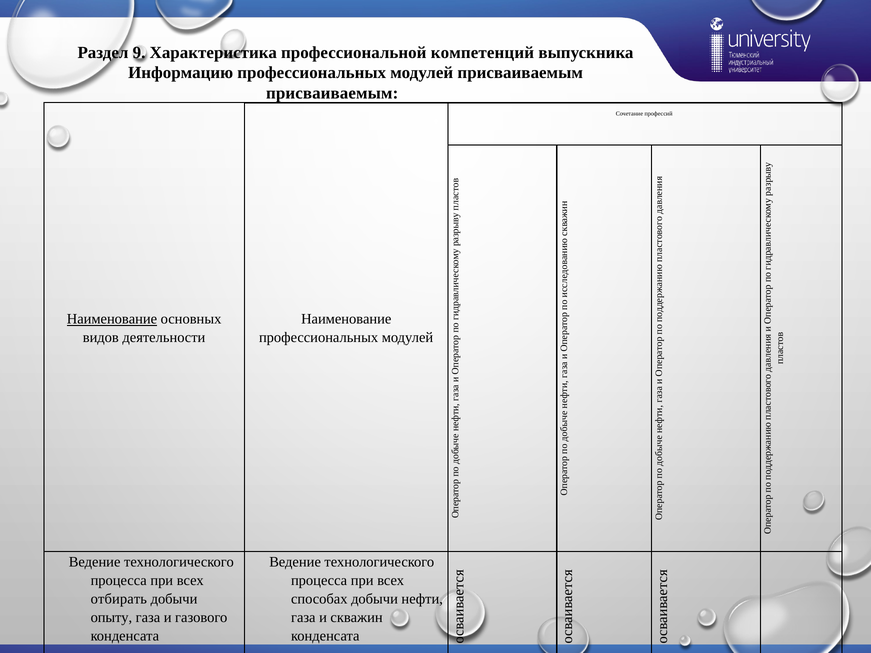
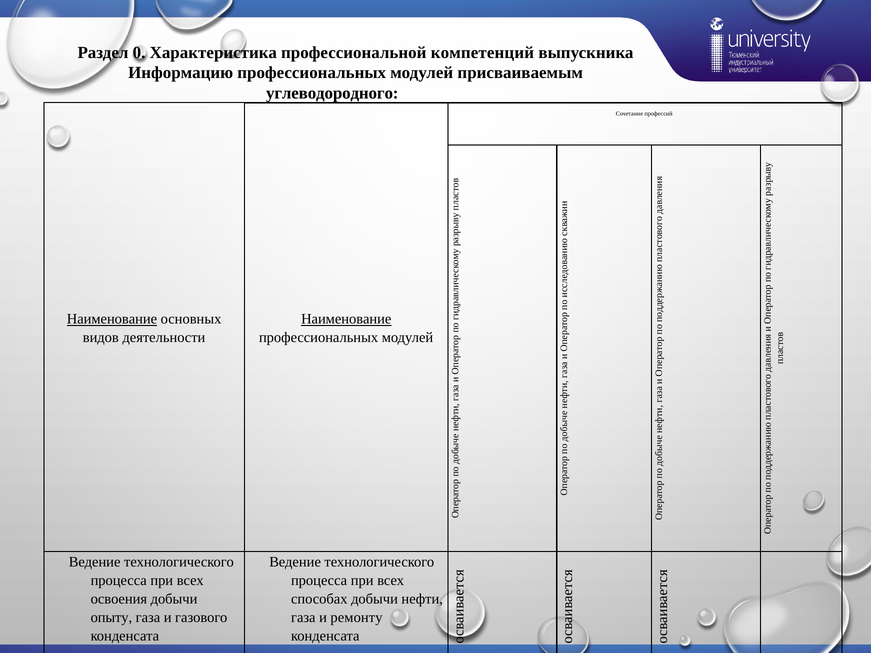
9: 9 -> 0
присваиваемым at (332, 93): присваиваемым -> углеводородного
Наименование at (346, 319) underline: none -> present
отбирать: отбирать -> освоения
и скважин: скважин -> ремонту
